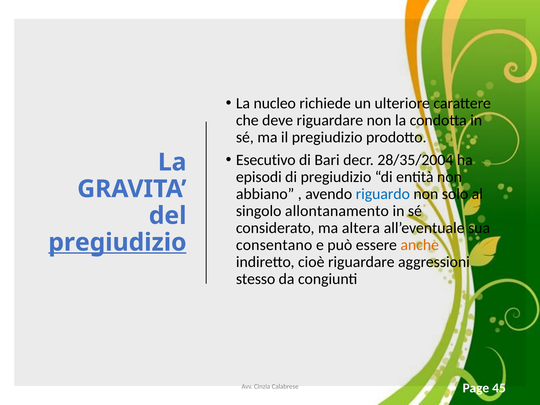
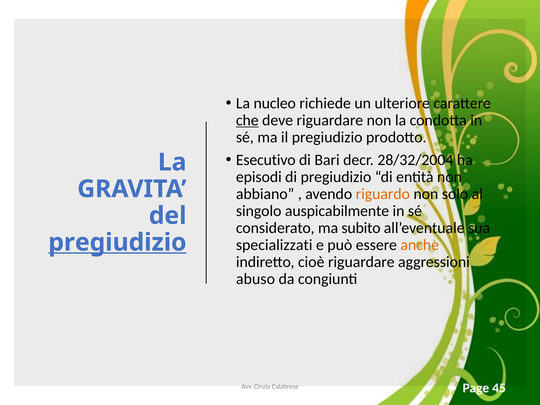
che underline: none -> present
28/35/2004: 28/35/2004 -> 28/32/2004
riguardo colour: blue -> orange
allontanamento: allontanamento -> auspicabilmente
altera: altera -> subito
consentano: consentano -> specializzati
stesso: stesso -> abuso
